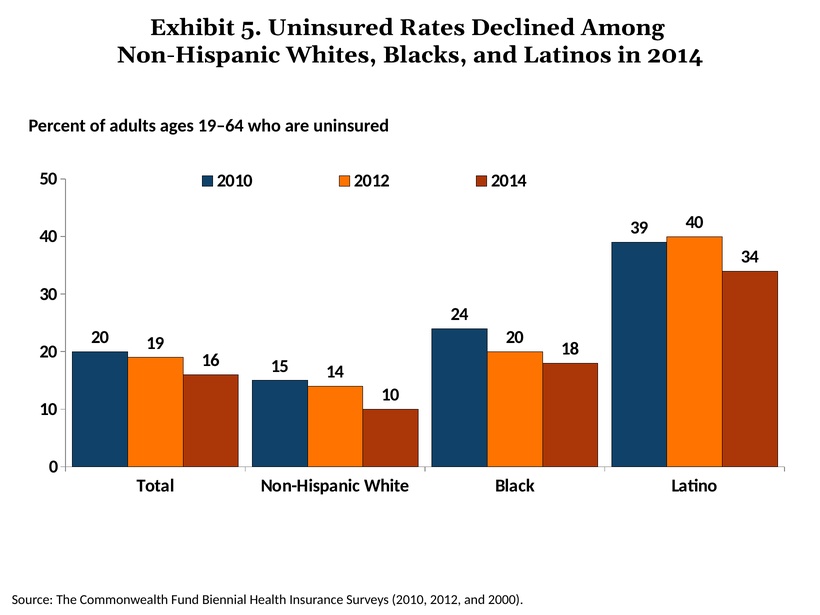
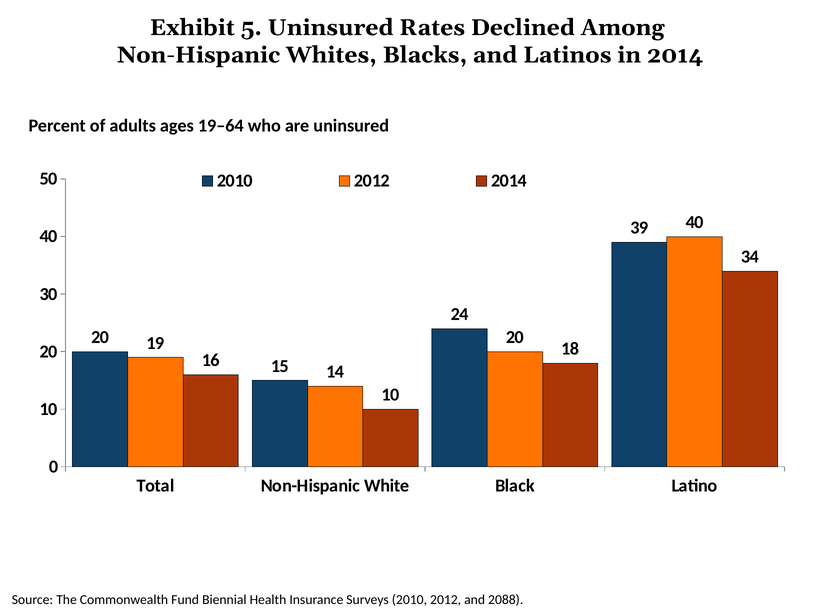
2000: 2000 -> 2088
